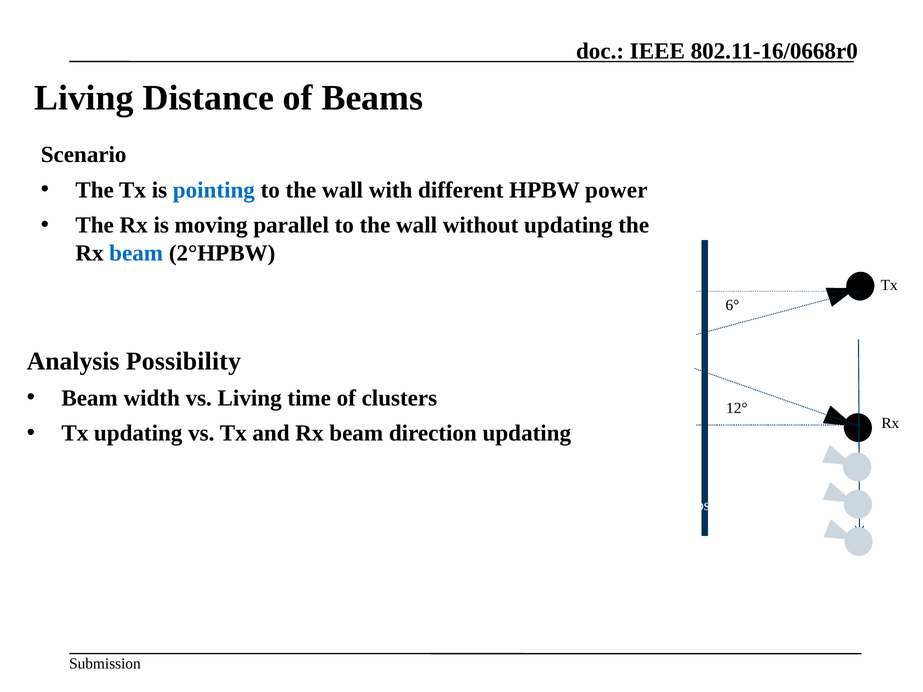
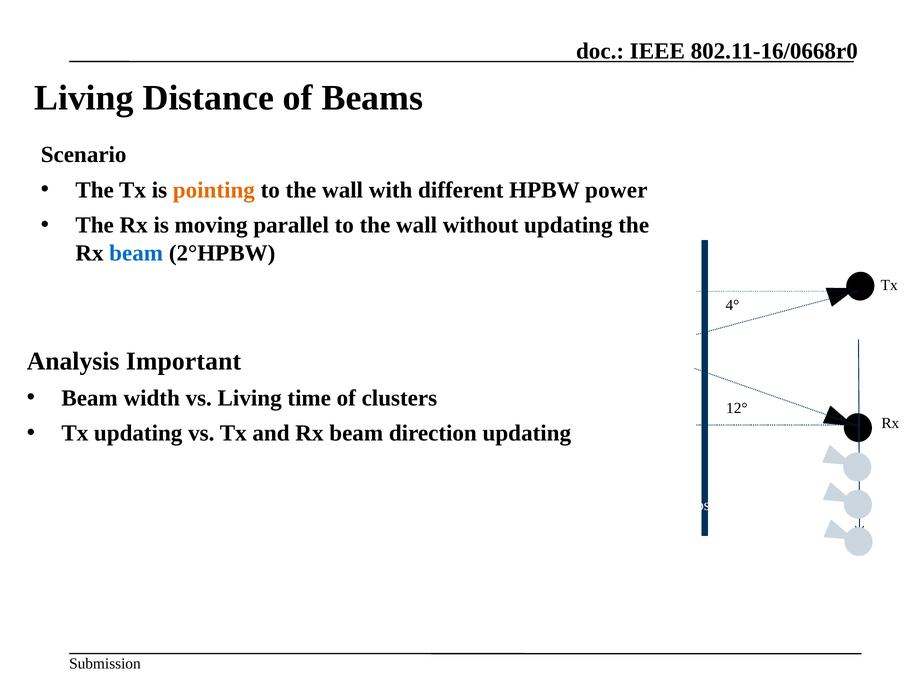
pointing colour: blue -> orange
6°: 6° -> 4°
Possibility: Possibility -> Important
